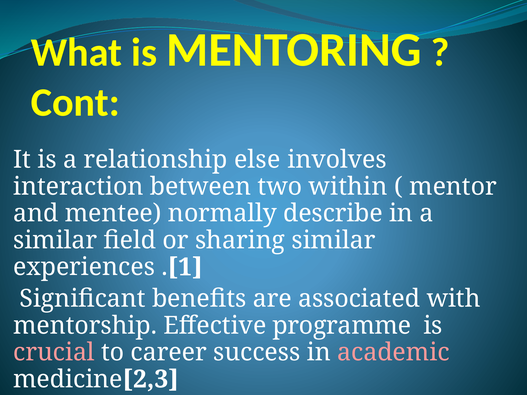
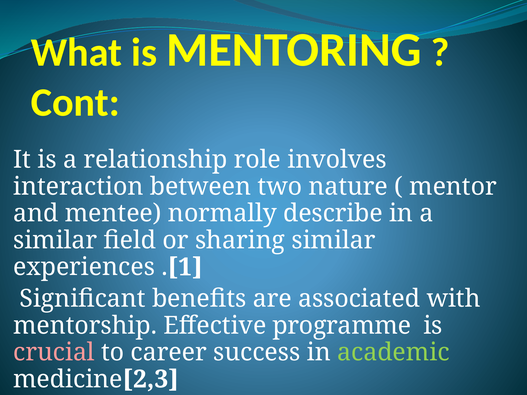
else: else -> role
within: within -> nature
academic colour: pink -> light green
